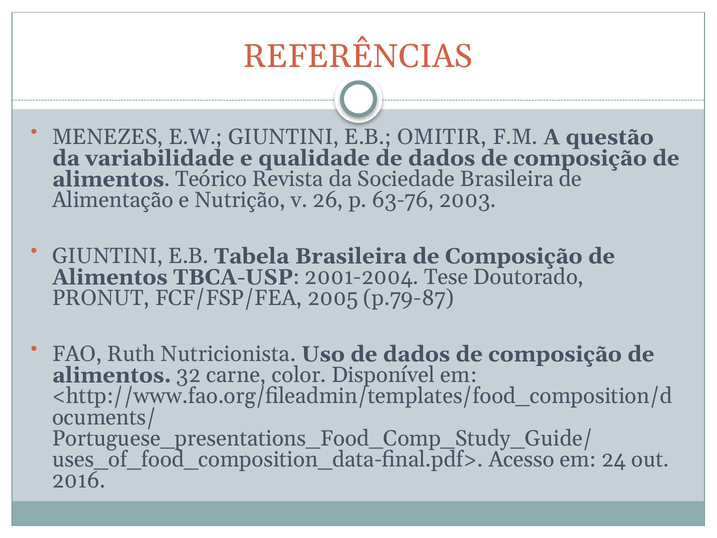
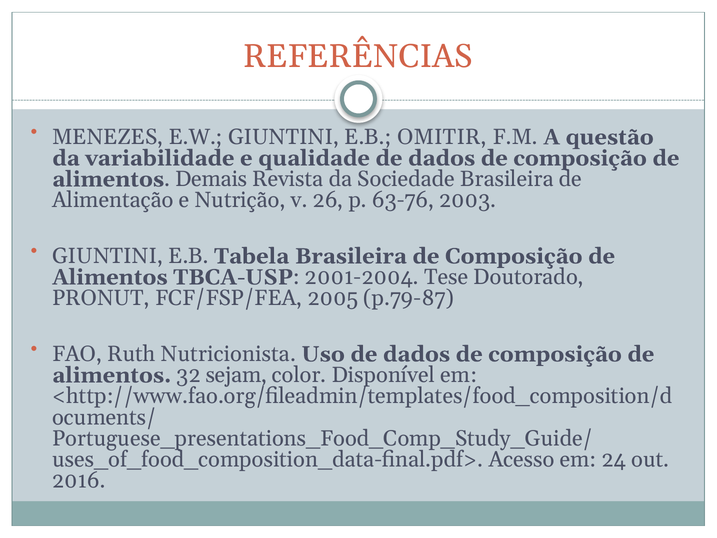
Teórico: Teórico -> Demais
carne: carne -> sejam
